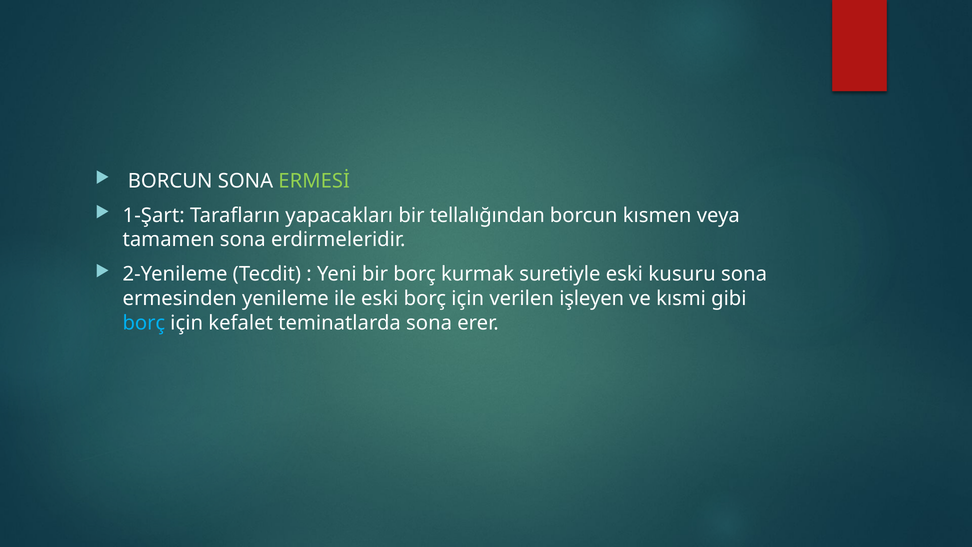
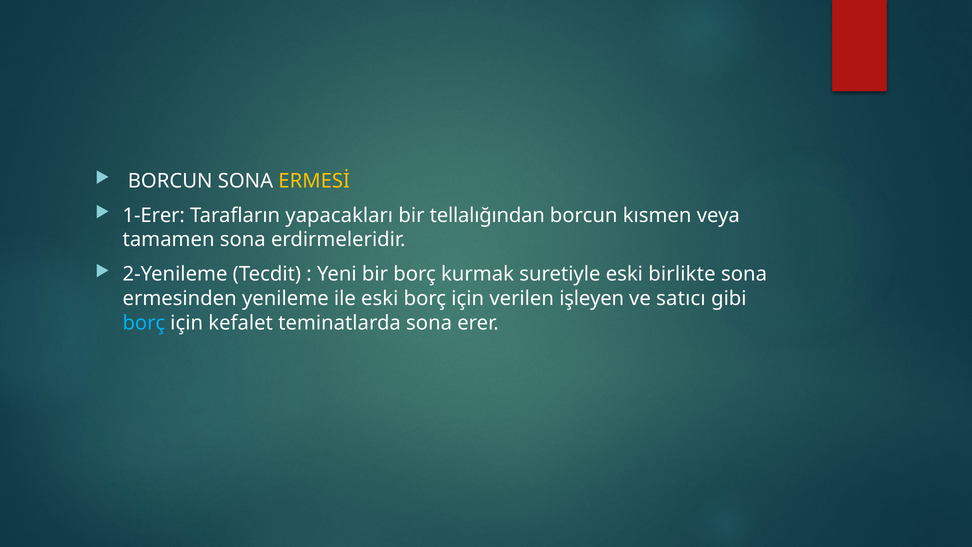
ERMESİ colour: light green -> yellow
1-Şart: 1-Şart -> 1-Erer
kusuru: kusuru -> birlikte
kısmi: kısmi -> satıcı
